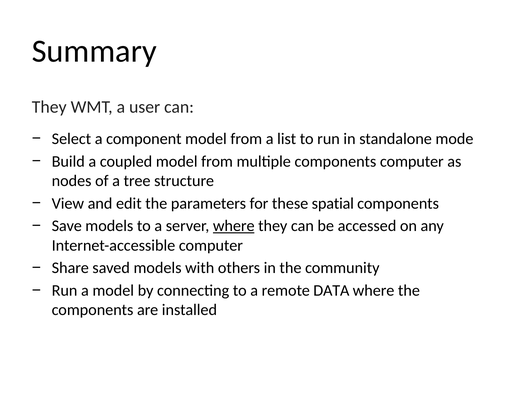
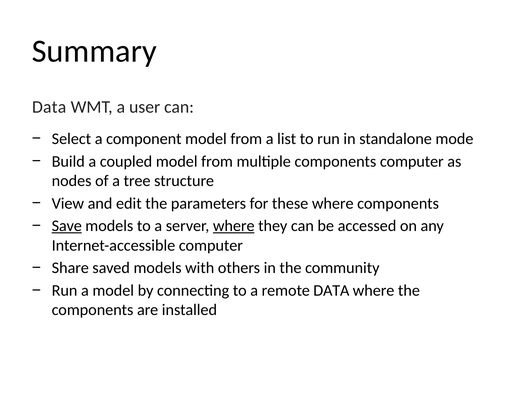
They at (49, 107): They -> Data
these spatial: spatial -> where
Save underline: none -> present
